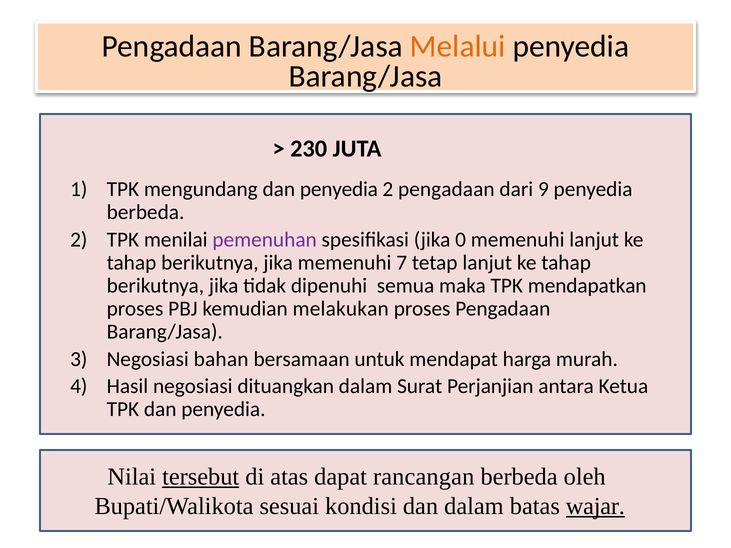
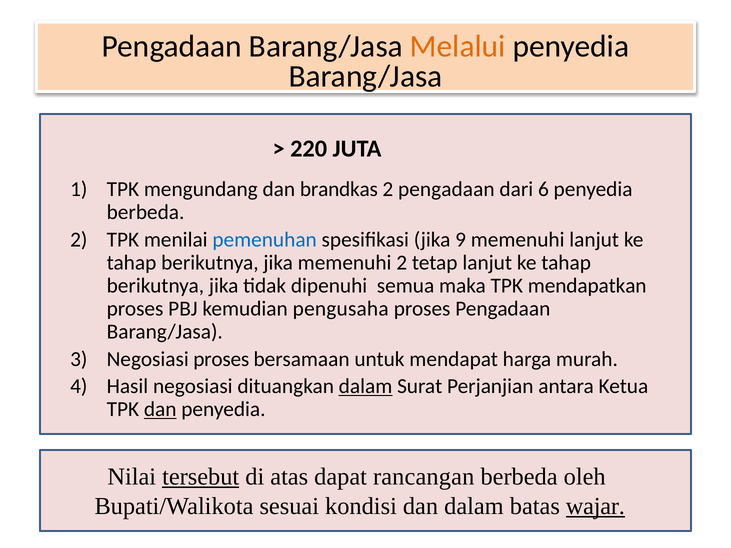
230: 230 -> 220
mengundang dan penyedia: penyedia -> brandkas
9: 9 -> 6
pemenuhan colour: purple -> blue
0: 0 -> 9
memenuhi 7: 7 -> 2
melakukan: melakukan -> pengusaha
Negosiasi bahan: bahan -> proses
dalam at (366, 387) underline: none -> present
dan at (160, 410) underline: none -> present
